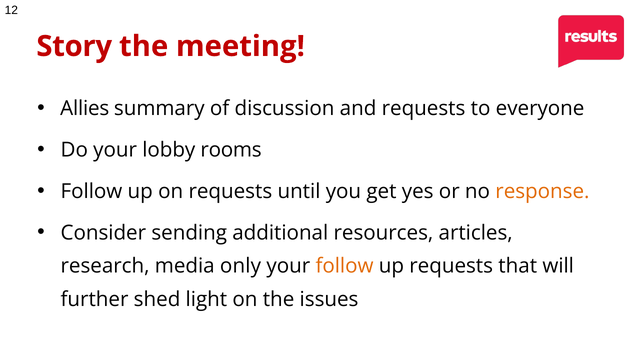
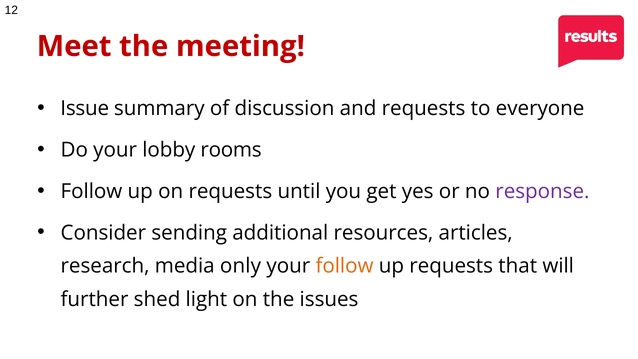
Story: Story -> Meet
Allies: Allies -> Issue
response colour: orange -> purple
